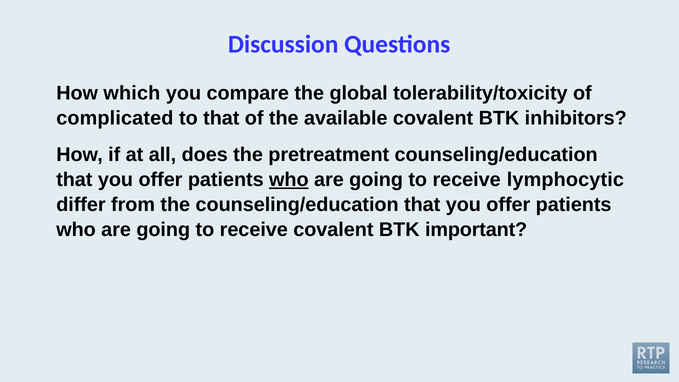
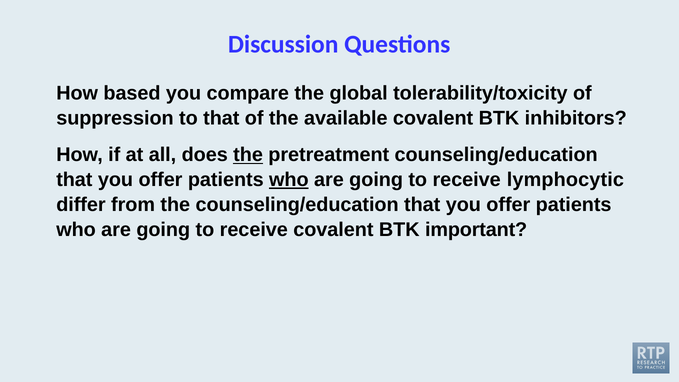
which: which -> based
complicated: complicated -> suppression
the at (248, 155) underline: none -> present
